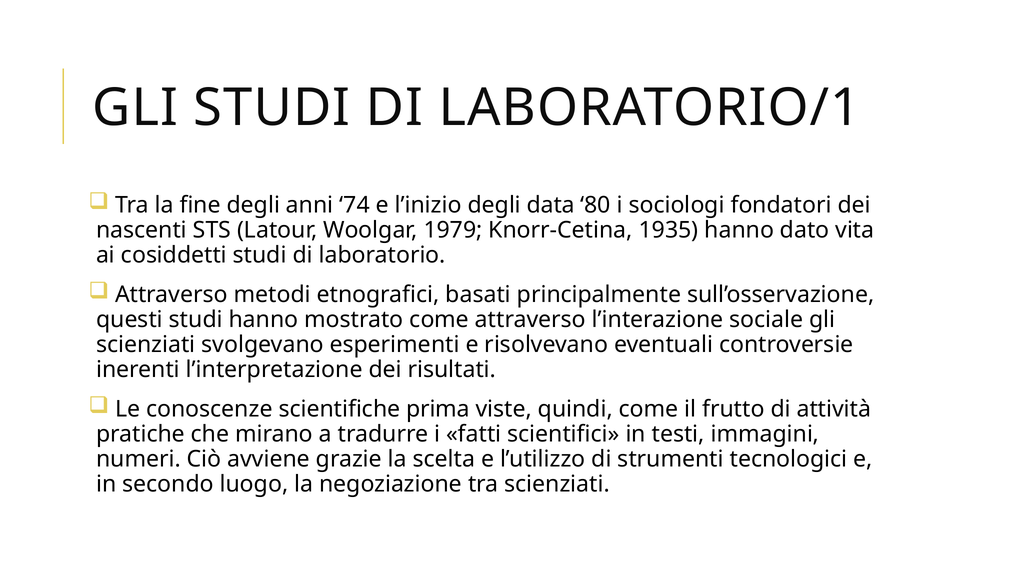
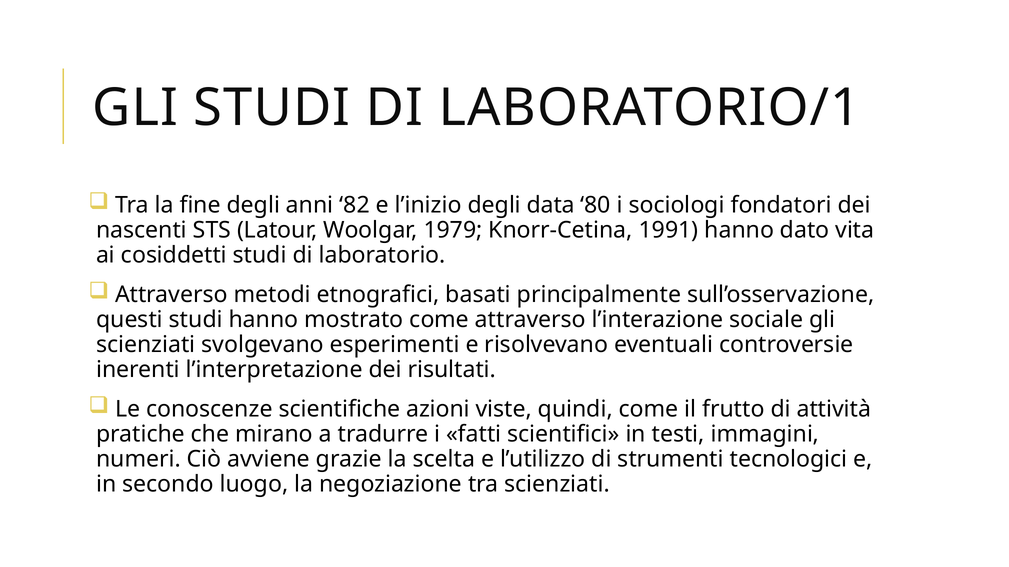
74: 74 -> 82
1935: 1935 -> 1991
prima: prima -> azioni
